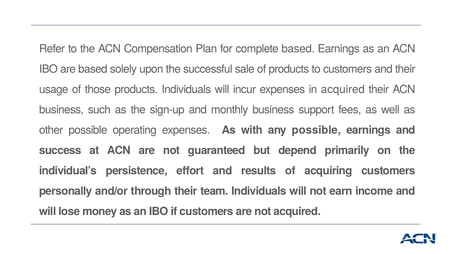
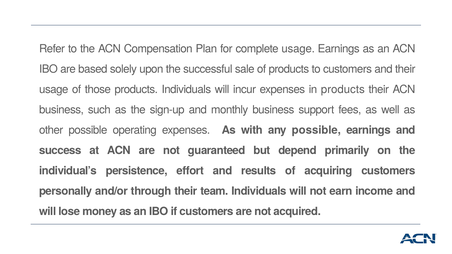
complete based: based -> usage
in acquired: acquired -> products
